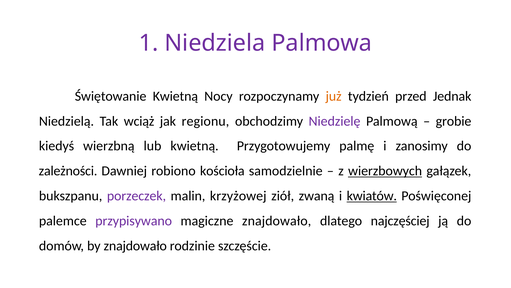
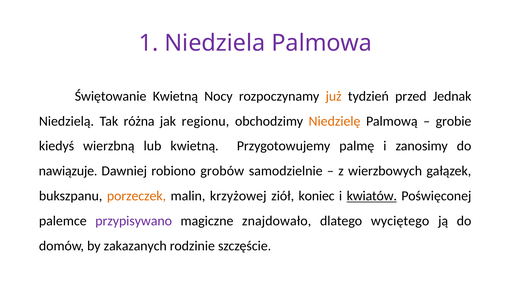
wciąż: wciąż -> różna
Niedzielę colour: purple -> orange
zależności: zależności -> nawiązuje
kościoła: kościoła -> grobów
wierzbowych underline: present -> none
porzeczek colour: purple -> orange
zwaną: zwaną -> koniec
najczęściej: najczęściej -> wyciętego
by znajdowało: znajdowało -> zakazanych
